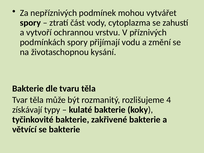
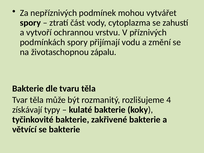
kysání: kysání -> zápalu
